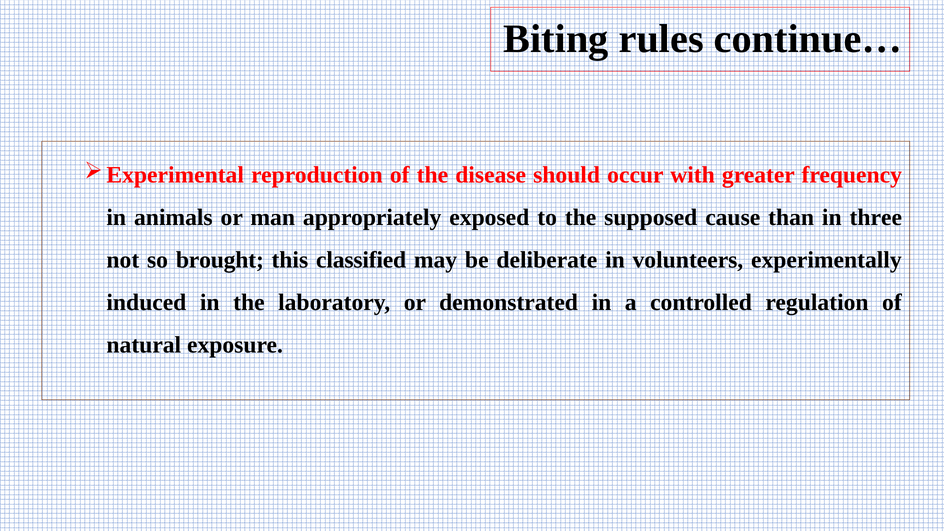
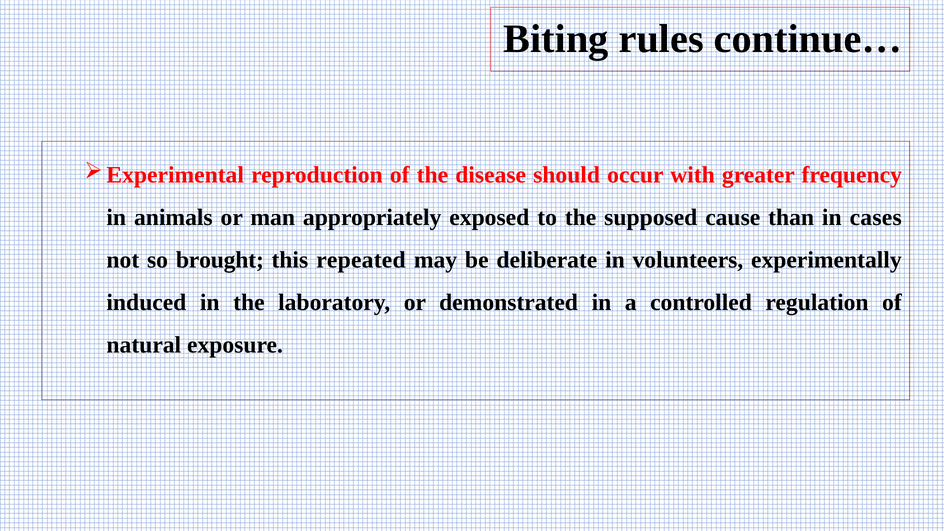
three: three -> cases
classified: classified -> repeated
